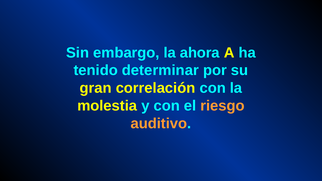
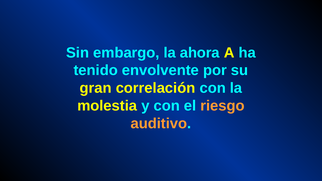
determinar: determinar -> envolvente
